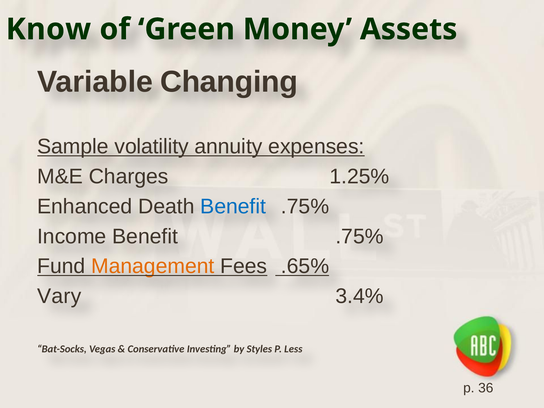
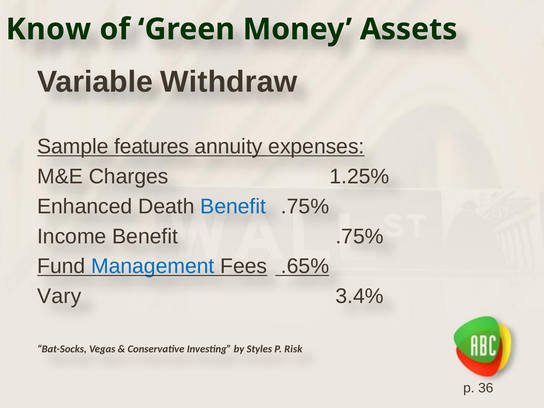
Changing: Changing -> Withdraw
volatility: volatility -> features
Management colour: orange -> blue
Less: Less -> Risk
